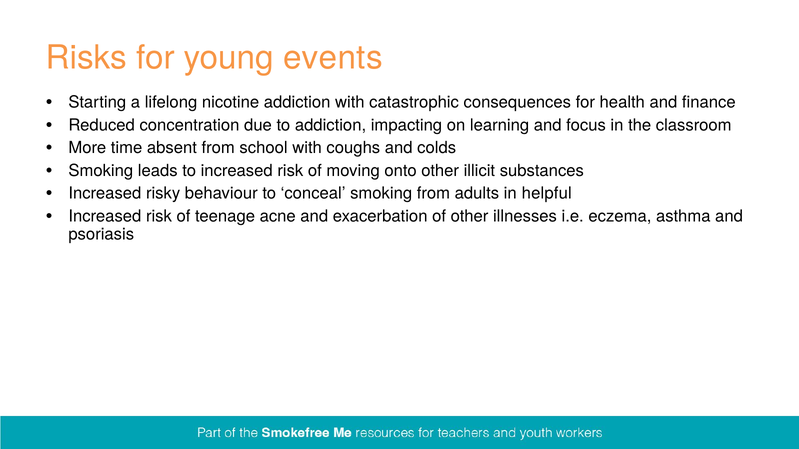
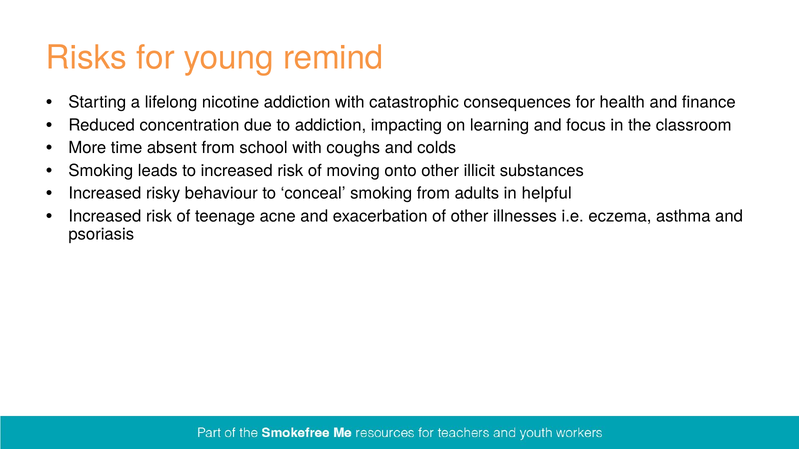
events: events -> remind
